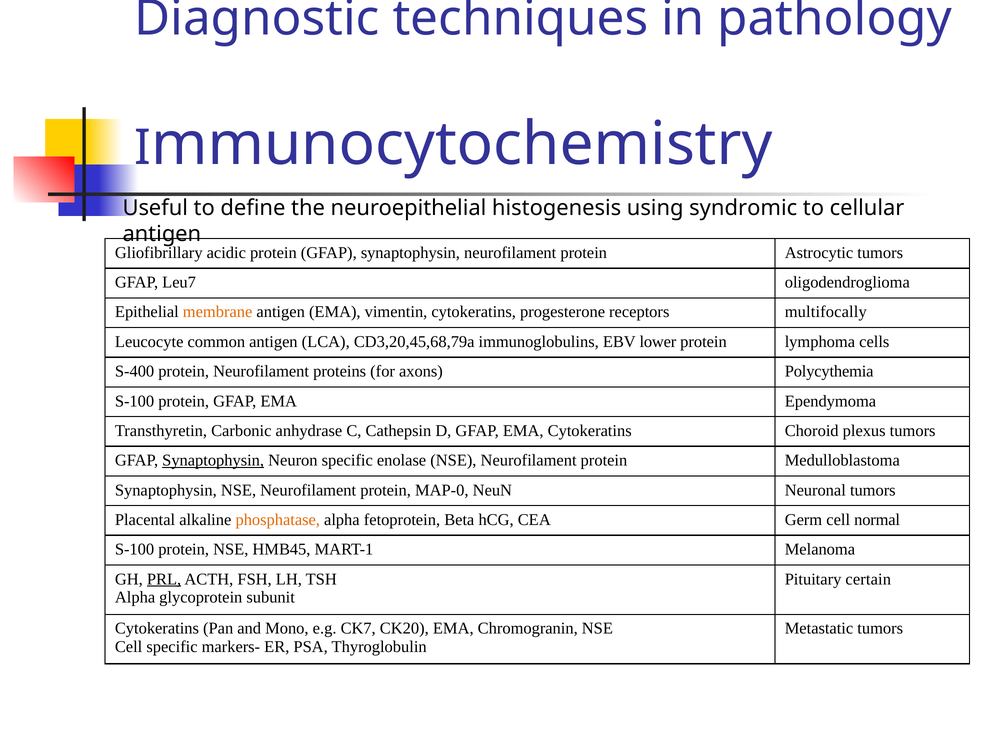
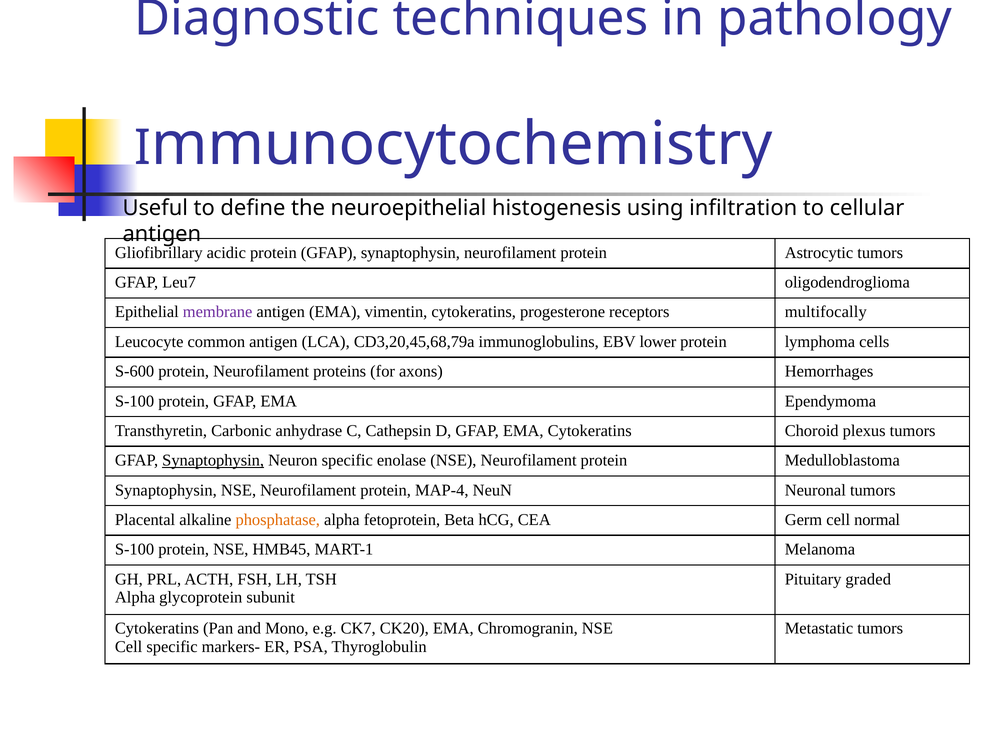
syndromic: syndromic -> infiltration
membrane colour: orange -> purple
S-400: S-400 -> S-600
Polycythemia: Polycythemia -> Hemorrhages
MAP-0: MAP-0 -> MAP-4
PRL underline: present -> none
certain: certain -> graded
